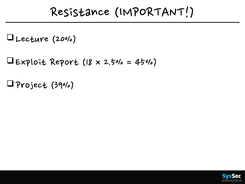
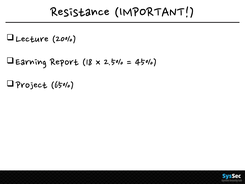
Exploit: Exploit -> Earning
39%: 39% -> 65%
